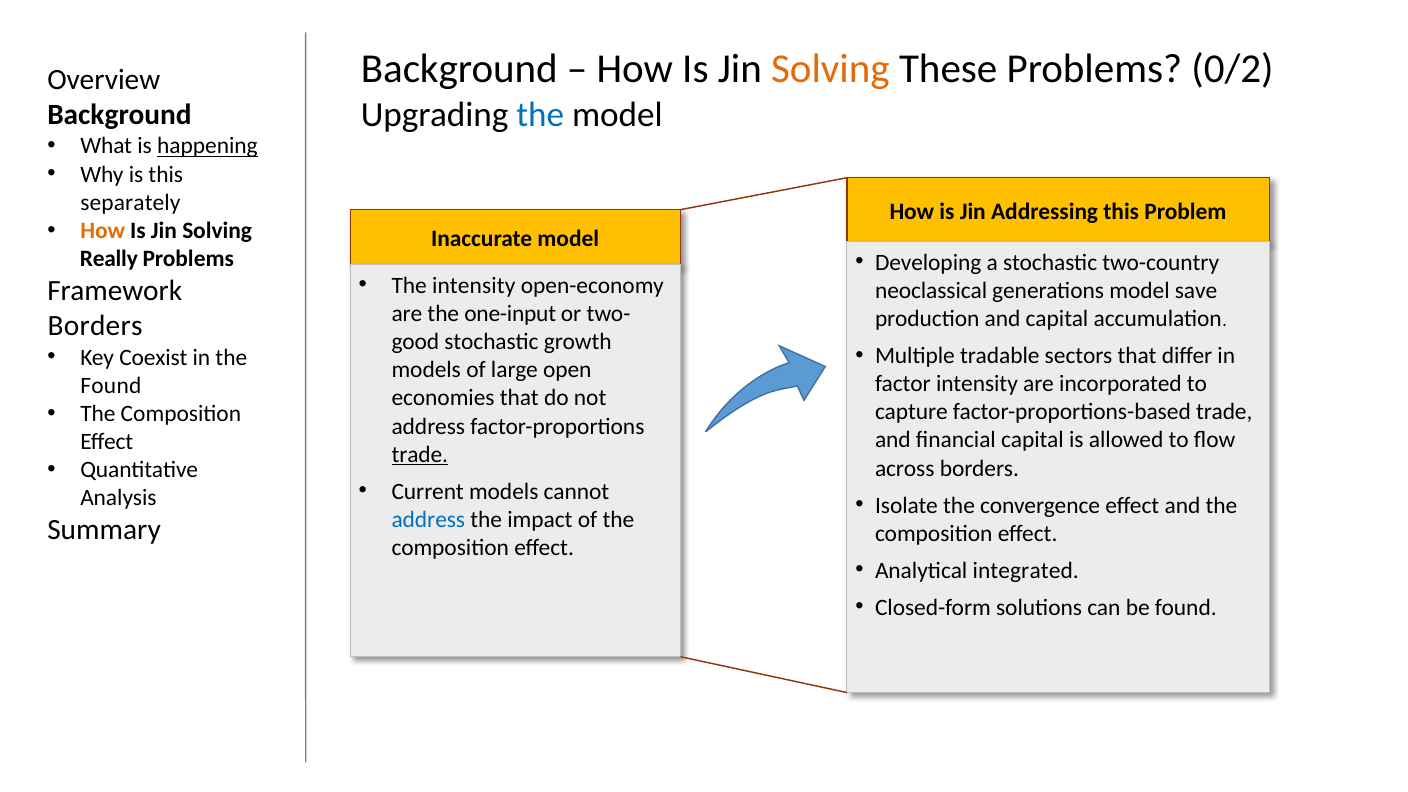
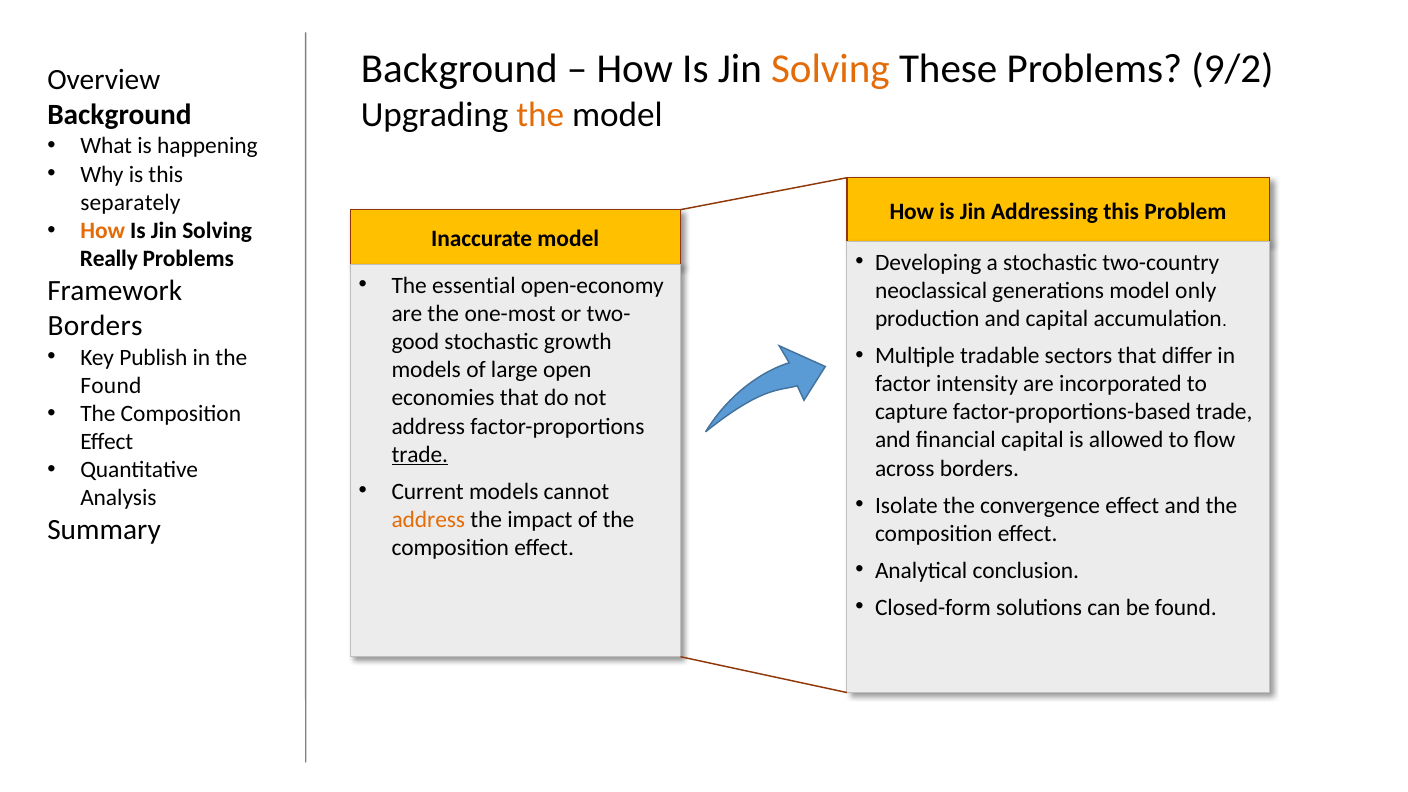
0/2: 0/2 -> 9/2
the at (540, 114) colour: blue -> orange
happening underline: present -> none
The intensity: intensity -> essential
save: save -> only
one-input: one-input -> one-most
Coexist: Coexist -> Publish
address at (428, 520) colour: blue -> orange
integrated: integrated -> conclusion
